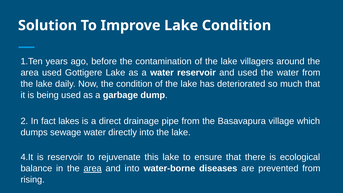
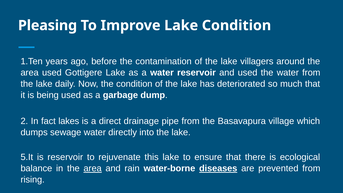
Solution: Solution -> Pleasing
4.It: 4.It -> 5.It
and into: into -> rain
diseases underline: none -> present
